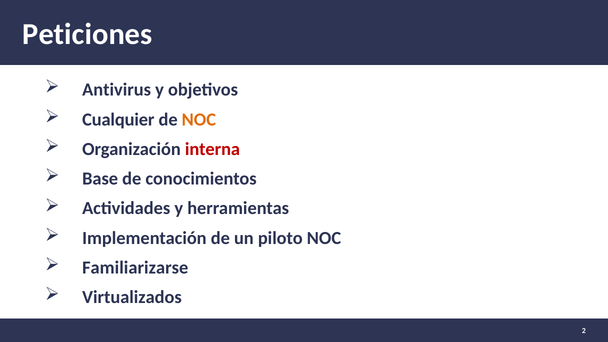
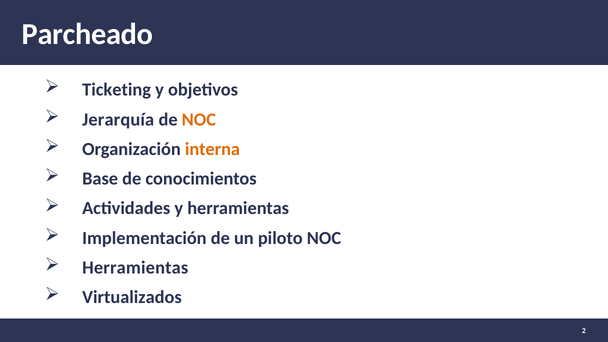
Peticiones: Peticiones -> Parcheado
Antivirus: Antivirus -> Ticketing
Cualquier: Cualquier -> Jerarquía
interna colour: red -> orange
Familiarizarse at (135, 268): Familiarizarse -> Herramientas
